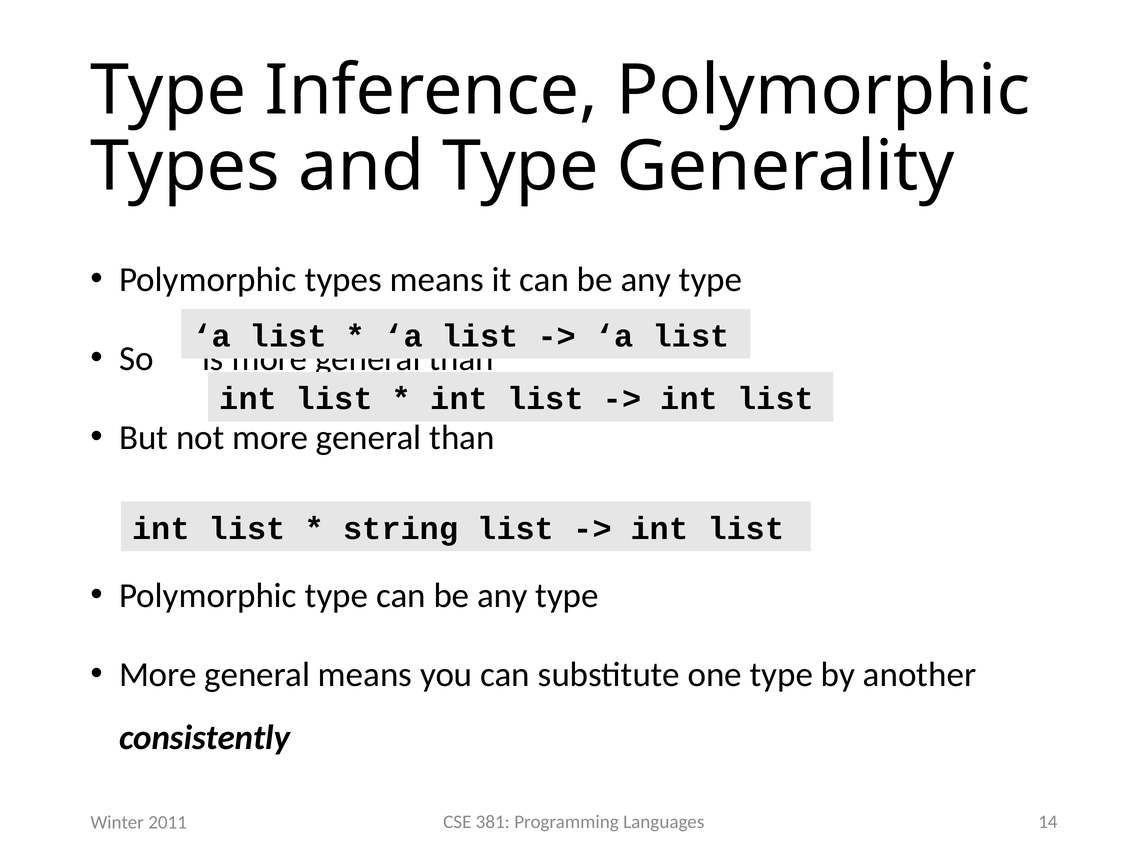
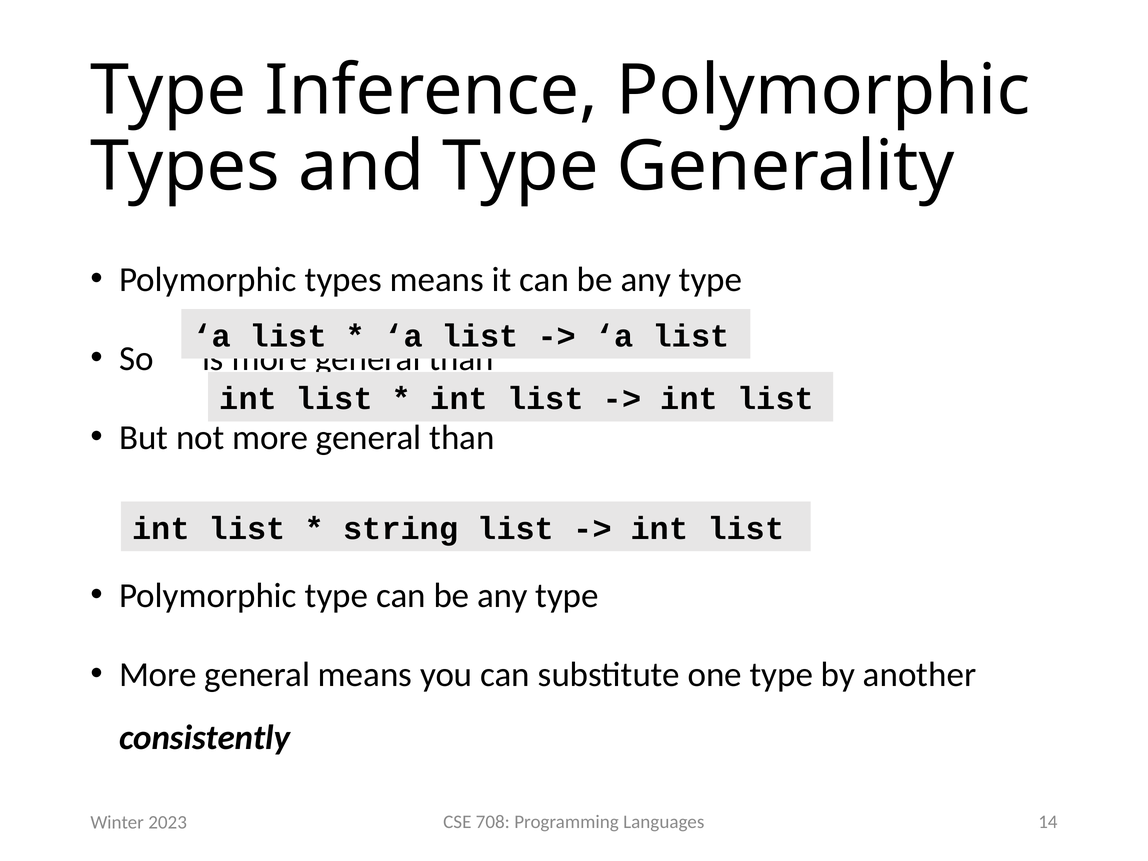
381: 381 -> 708
2011: 2011 -> 2023
